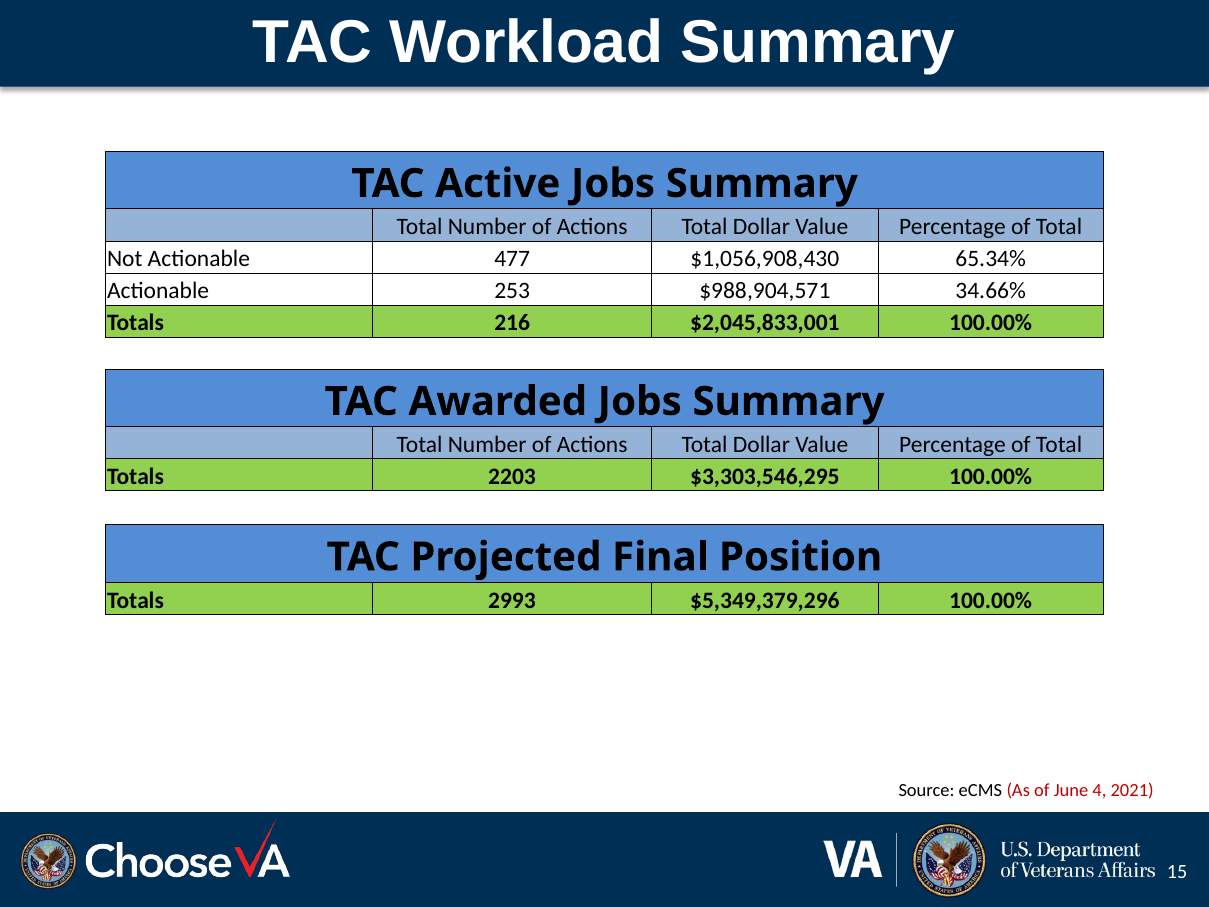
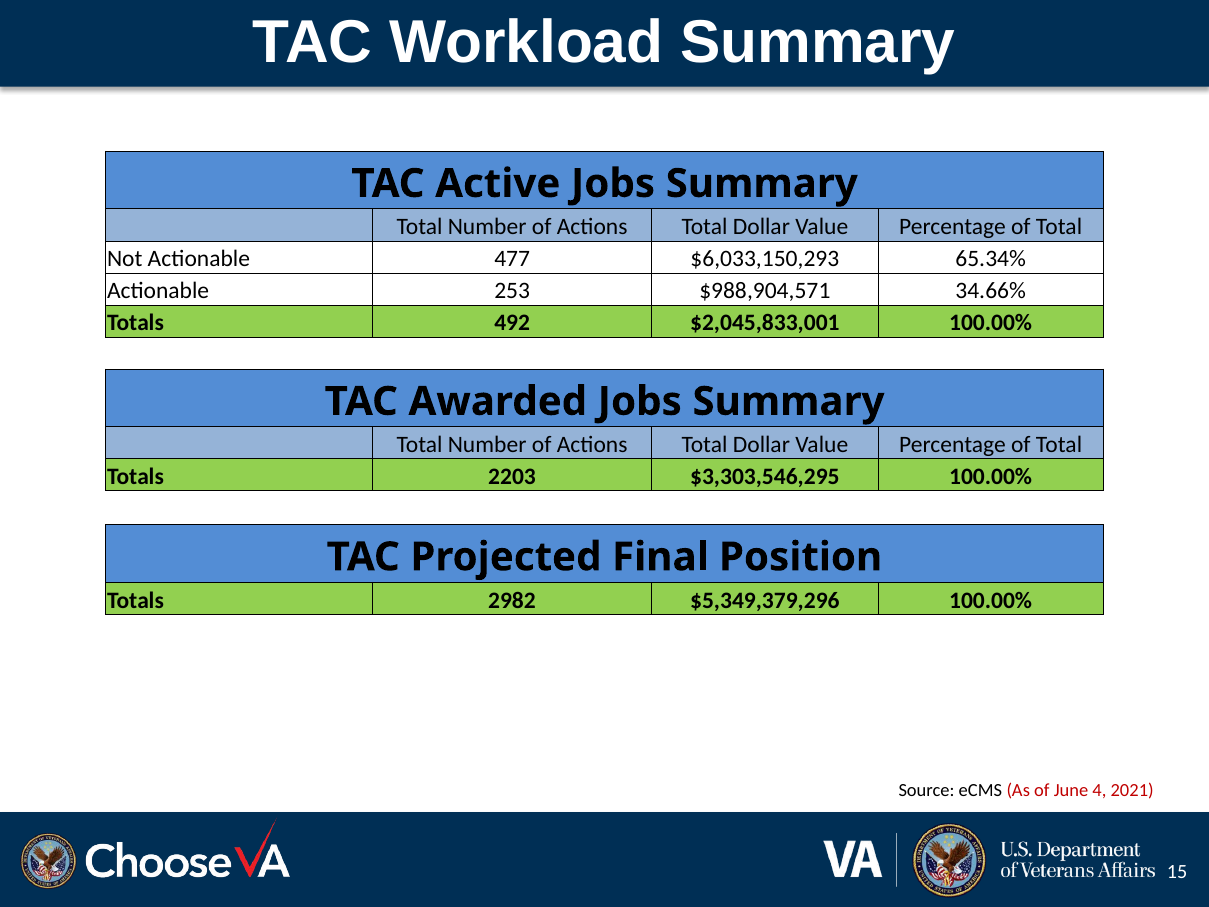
$1,056,908,430: $1,056,908,430 -> $6,033,150,293
216: 216 -> 492
2993: 2993 -> 2982
